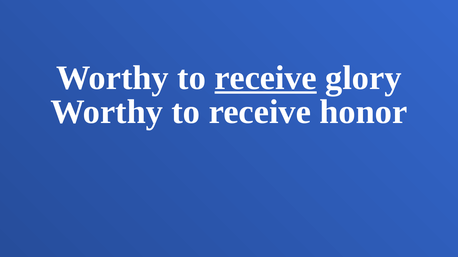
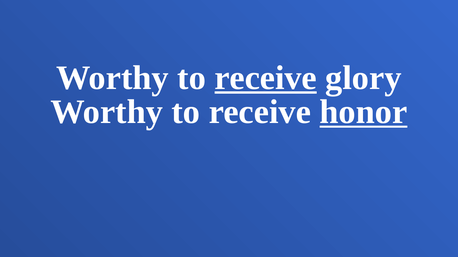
honor underline: none -> present
